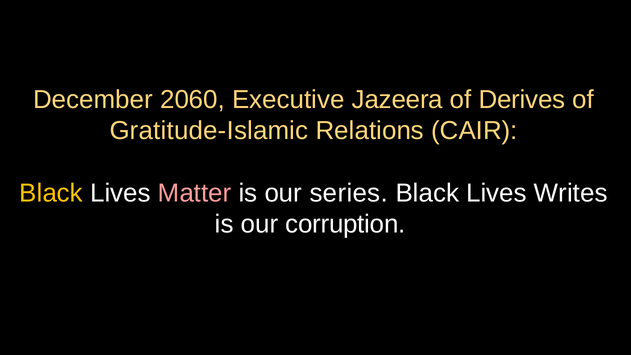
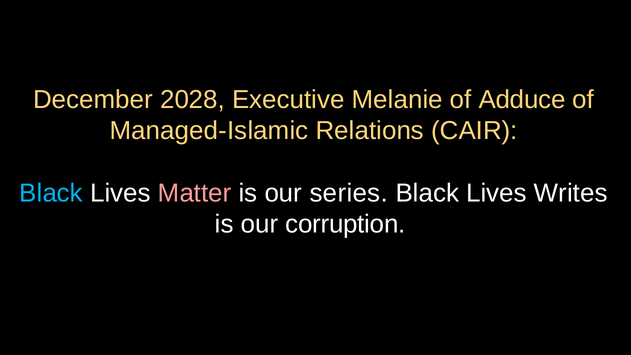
2060: 2060 -> 2028
Jazeera: Jazeera -> Melanie
Derives: Derives -> Adduce
Gratitude-Islamic: Gratitude-Islamic -> Managed-Islamic
Black at (51, 193) colour: yellow -> light blue
